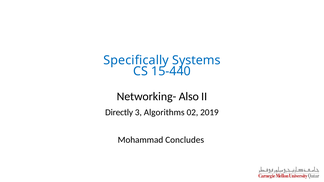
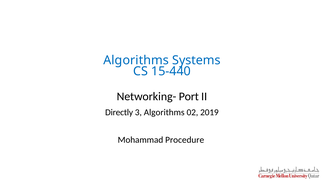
Specifically at (136, 60): Specifically -> Algorithms
Also: Also -> Port
Concludes: Concludes -> Procedure
